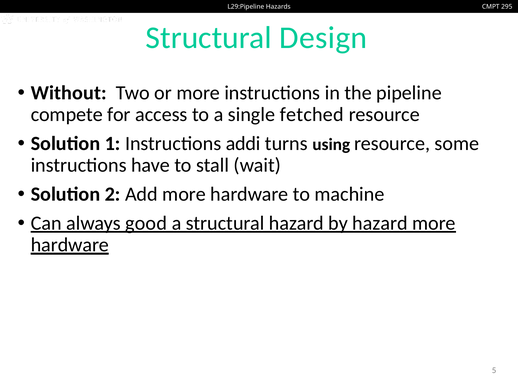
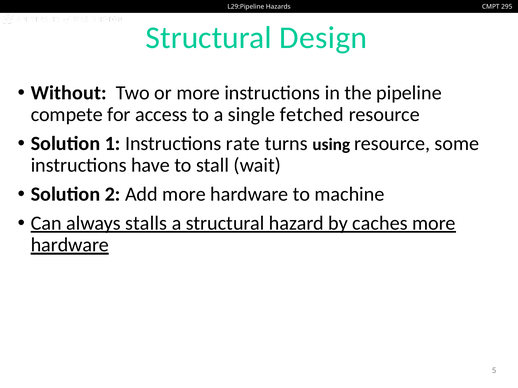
addi: addi -> rate
good: good -> stalls
by hazard: hazard -> caches
